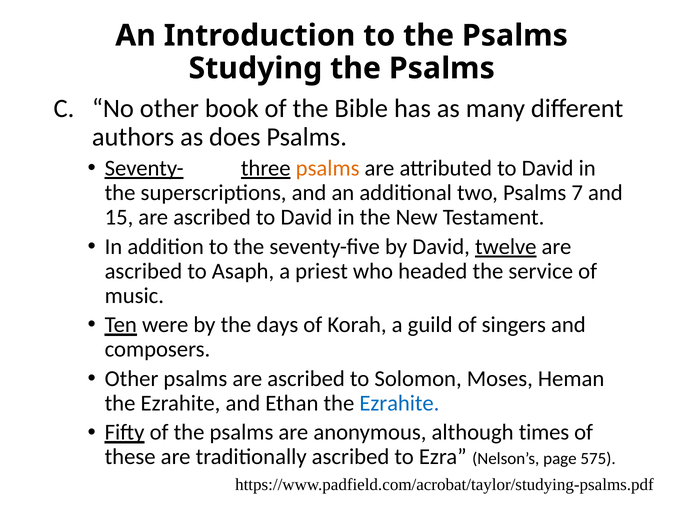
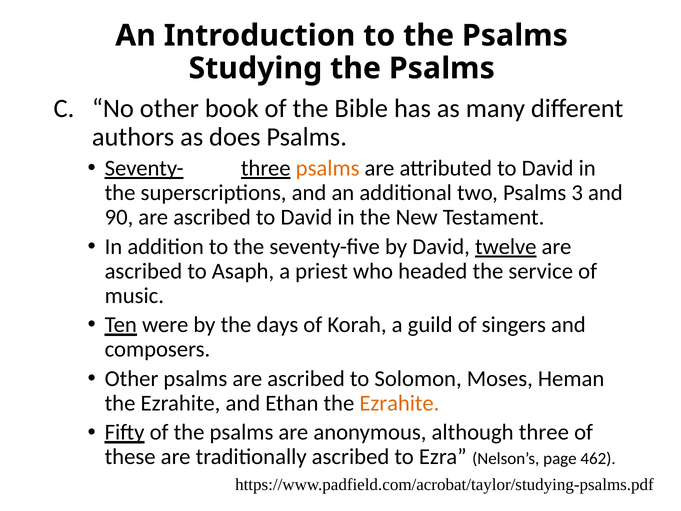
7: 7 -> 3
15: 15 -> 90
Ezrahite at (399, 403) colour: blue -> orange
although times: times -> three
575: 575 -> 462
